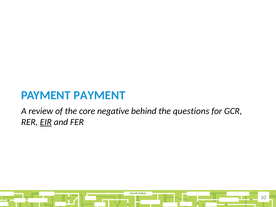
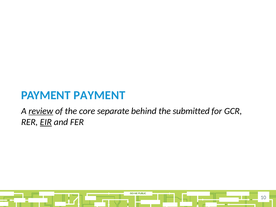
review underline: none -> present
negative: negative -> separate
questions: questions -> submitted
